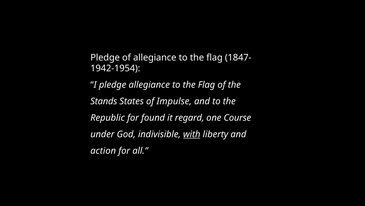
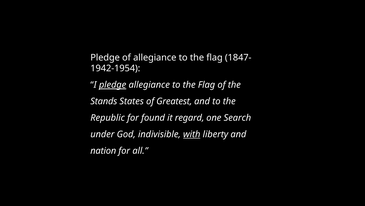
pledge at (113, 85) underline: none -> present
Impulse: Impulse -> Greatest
Course: Course -> Search
action: action -> nation
